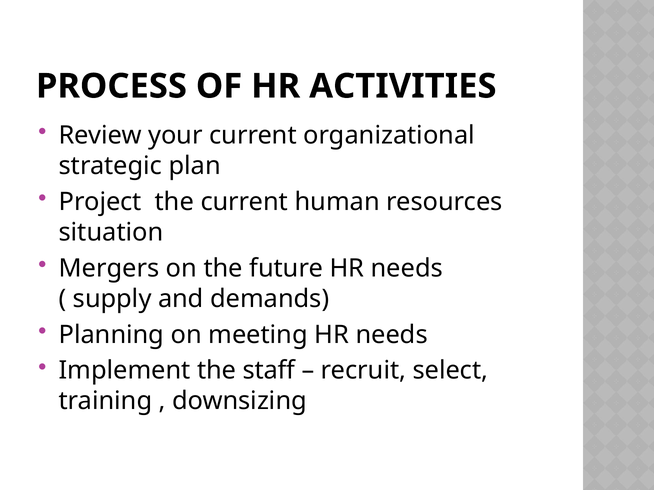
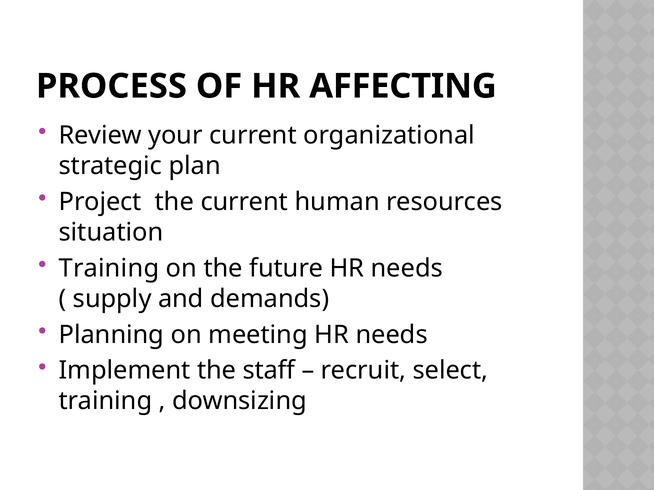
ACTIVITIES: ACTIVITIES -> AFFECTING
Mergers at (109, 268): Mergers -> Training
